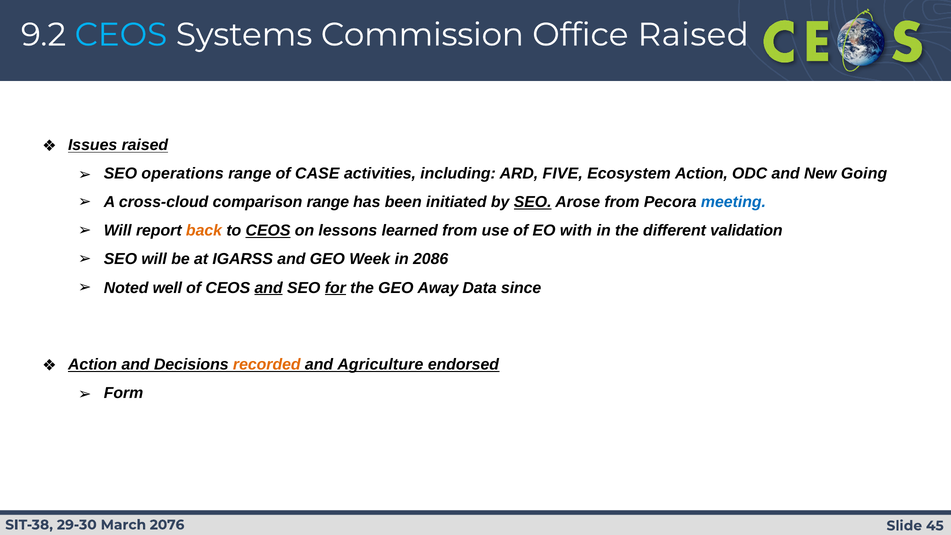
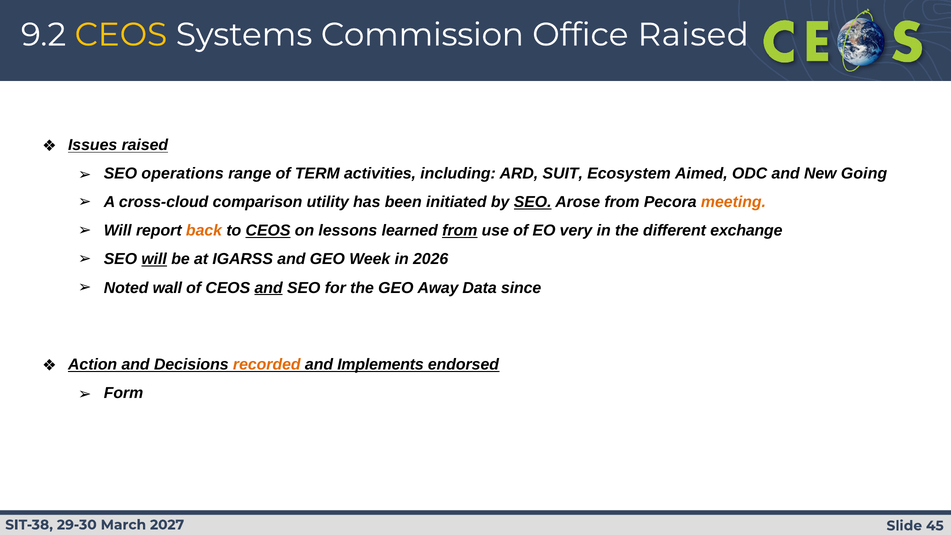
CEOS at (121, 35) colour: light blue -> yellow
CASE: CASE -> TERM
FIVE: FIVE -> SUIT
Ecosystem Action: Action -> Aimed
comparison range: range -> utility
meeting colour: blue -> orange
from at (460, 231) underline: none -> present
with: with -> very
validation: validation -> exchange
will at (154, 259) underline: none -> present
2086: 2086 -> 2026
well: well -> wall
for underline: present -> none
Agriculture: Agriculture -> Implements
2076: 2076 -> 2027
